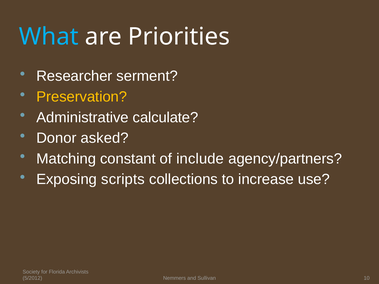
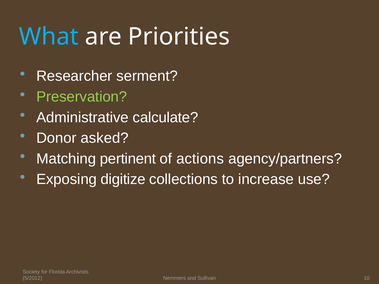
Preservation colour: yellow -> light green
constant: constant -> pertinent
include: include -> actions
scripts: scripts -> digitize
